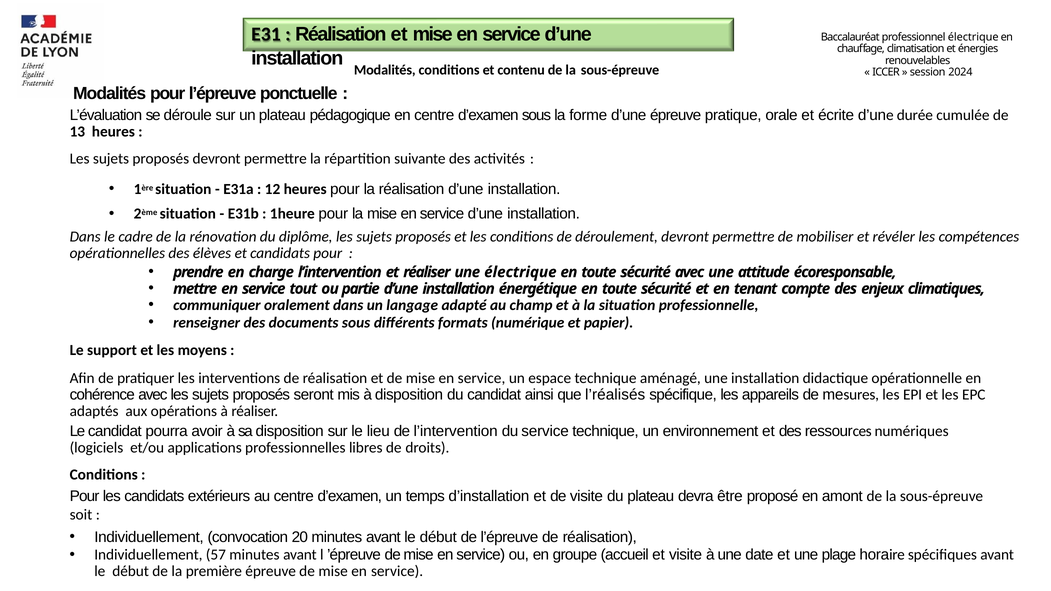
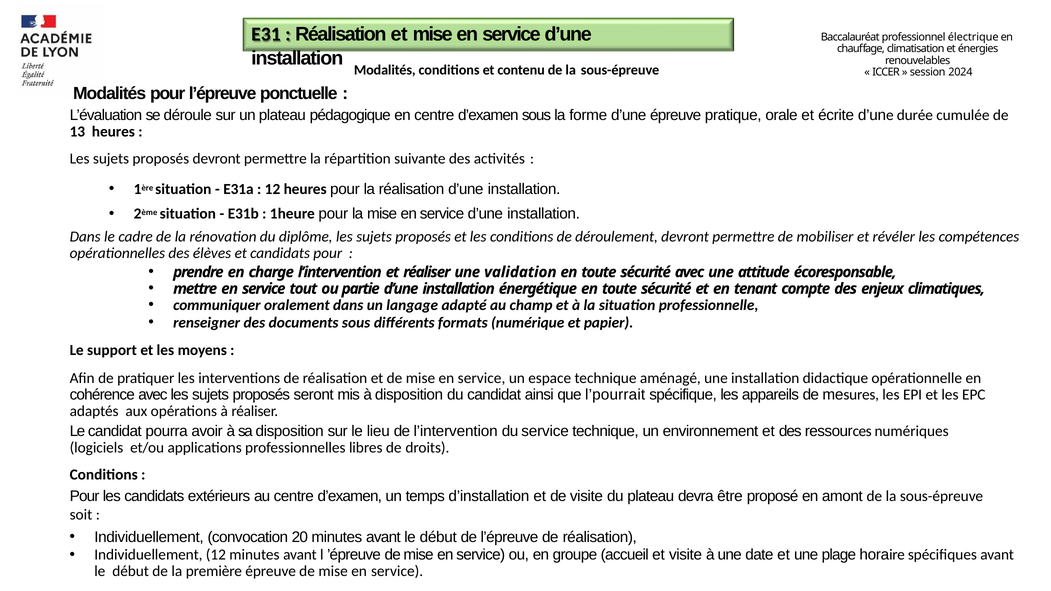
une électrique: électrique -> validation
l’réalisés: l’réalisés -> l’pourrait
Individuellement 57: 57 -> 12
